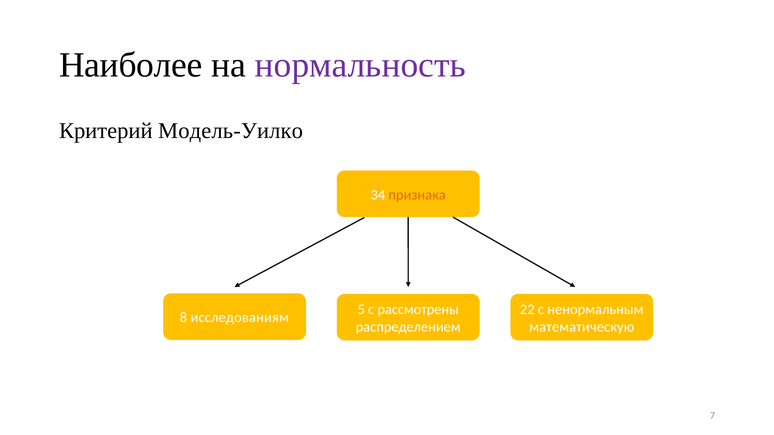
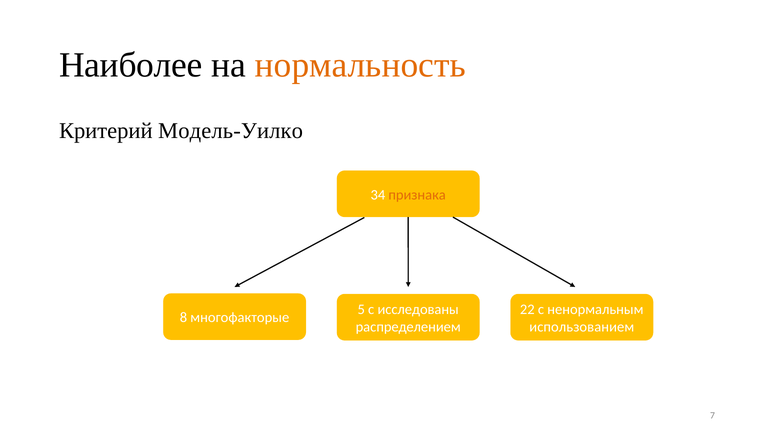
нормальность colour: purple -> orange
рассмотрены: рассмотрены -> исследованы
исследованиям: исследованиям -> многофакторые
математическую: математическую -> использованием
